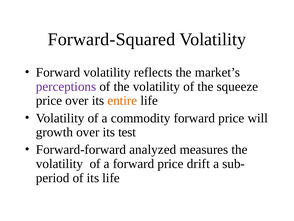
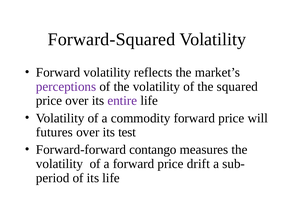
squeeze: squeeze -> squared
entire colour: orange -> purple
growth: growth -> futures
analyzed: analyzed -> contango
